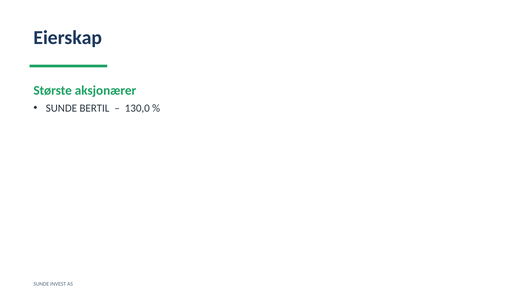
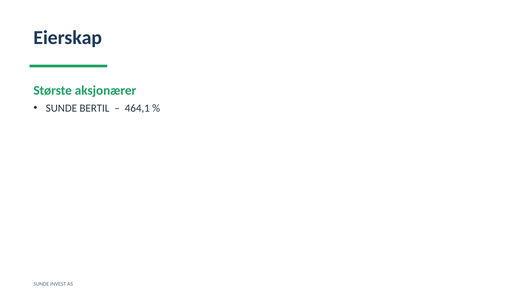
130,0: 130,0 -> 464,1
